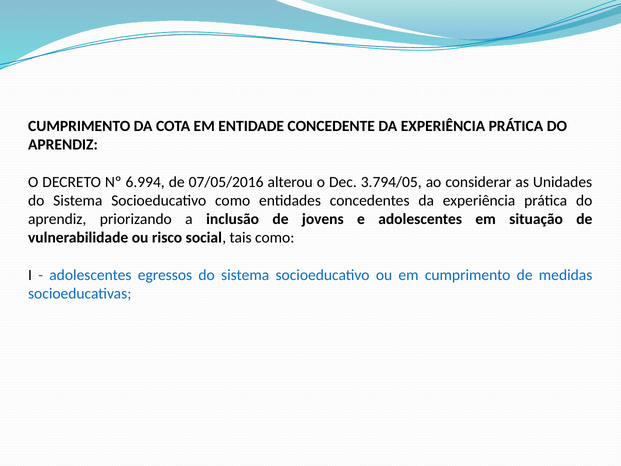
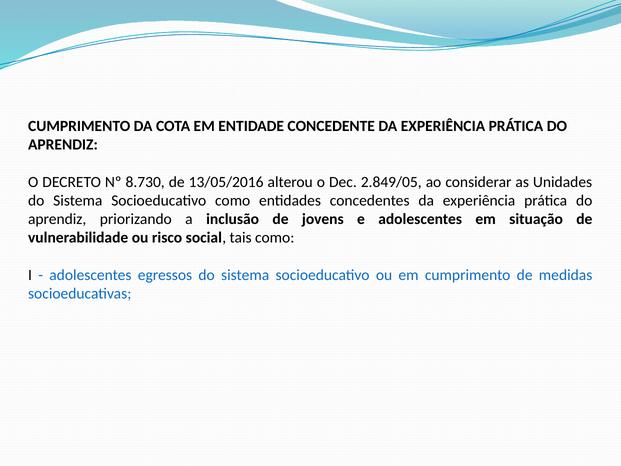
6.994: 6.994 -> 8.730
07/05/2016: 07/05/2016 -> 13/05/2016
3.794/05: 3.794/05 -> 2.849/05
